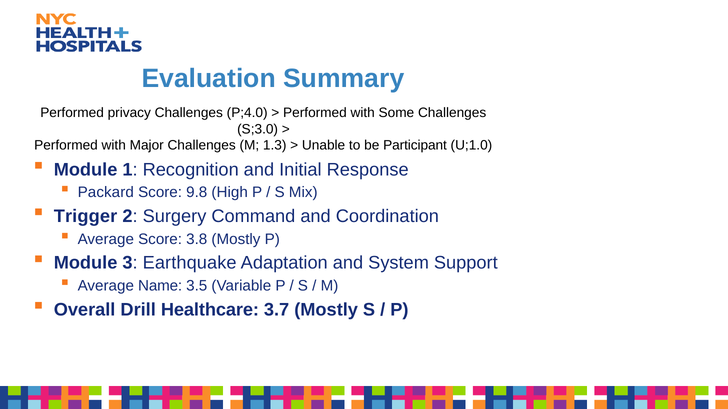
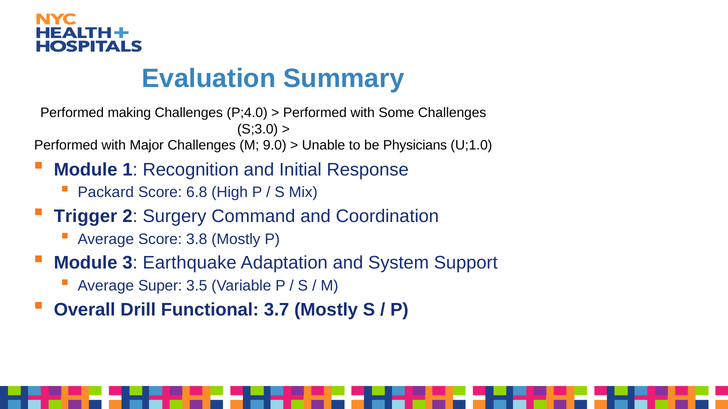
privacy: privacy -> making
1.3: 1.3 -> 9.0
Participant: Participant -> Physicians
9.8: 9.8 -> 6.8
Name: Name -> Super
Healthcare: Healthcare -> Functional
